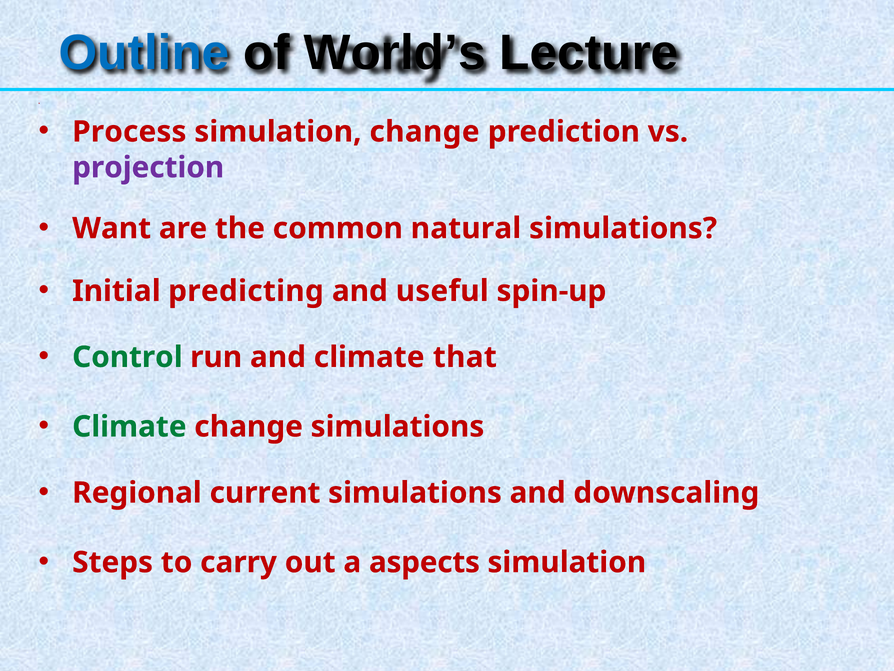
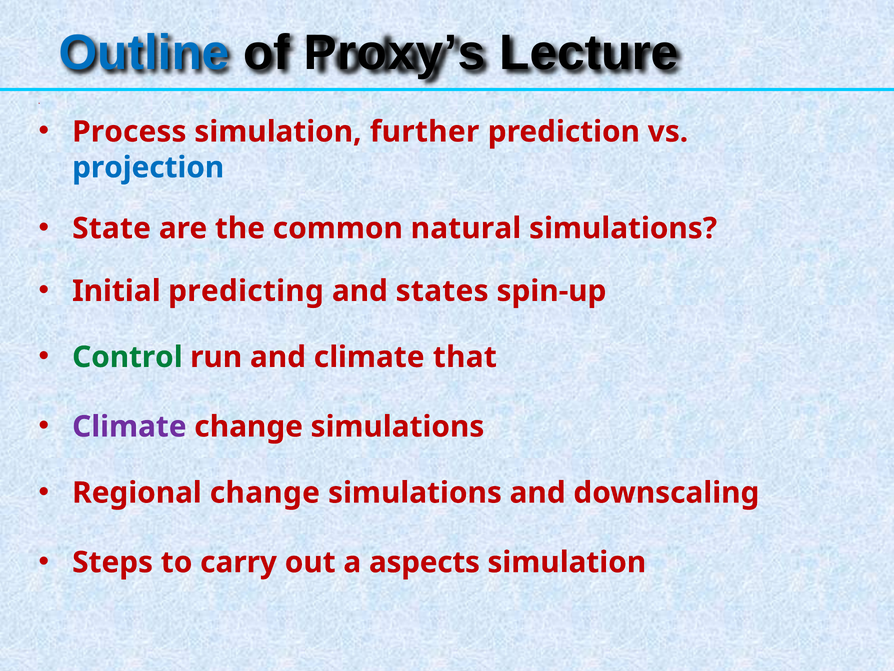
World’s: World’s -> Proxy’s
simulation change: change -> further
projection colour: purple -> blue
Want: Want -> State
useful: useful -> states
Climate at (129, 426) colour: green -> purple
Regional current: current -> change
